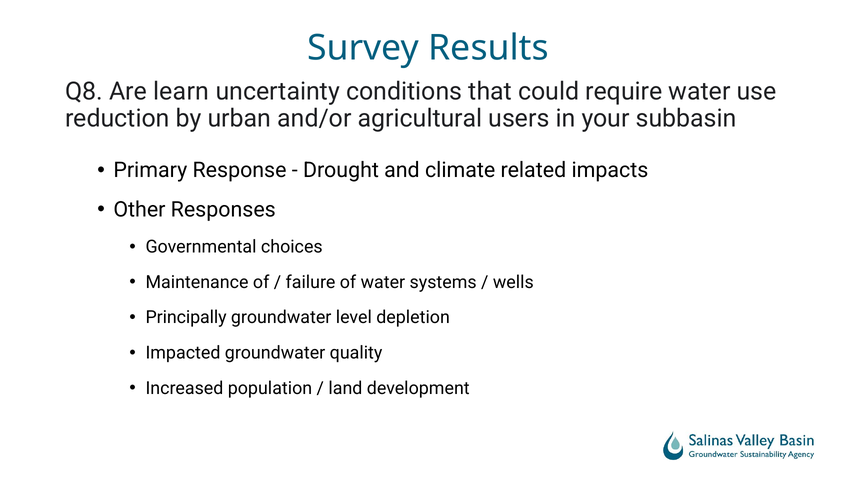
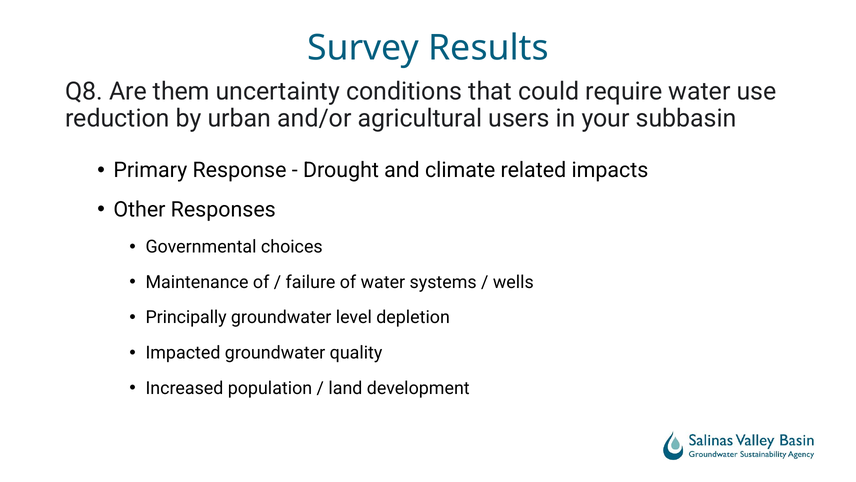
learn: learn -> them
